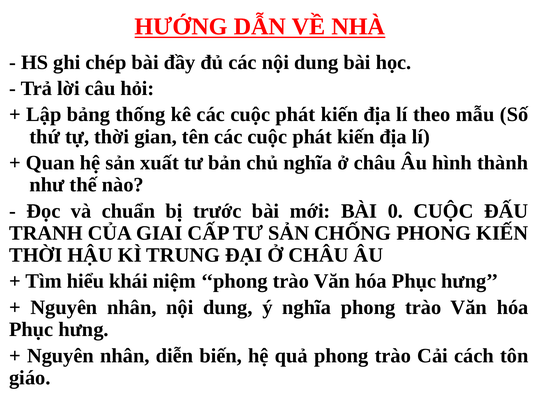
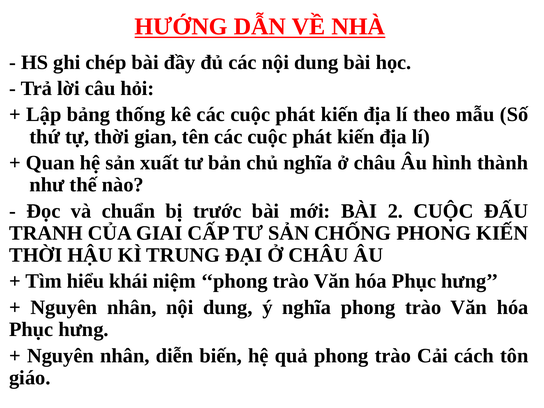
0: 0 -> 2
